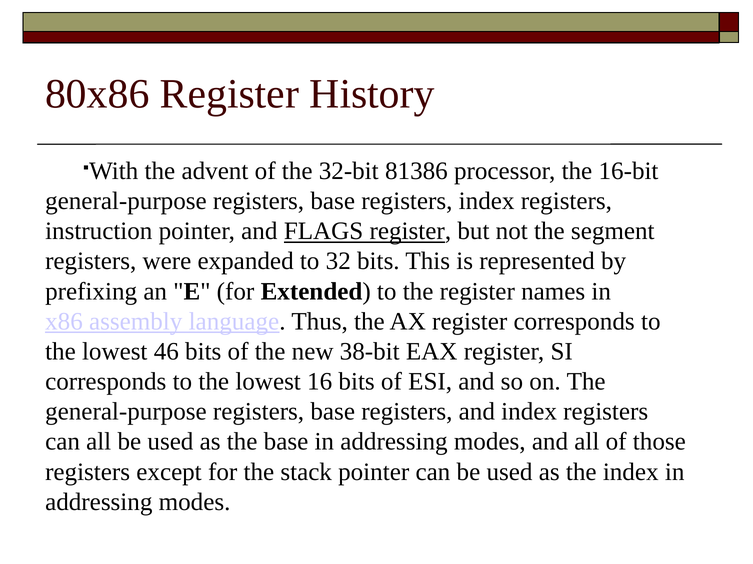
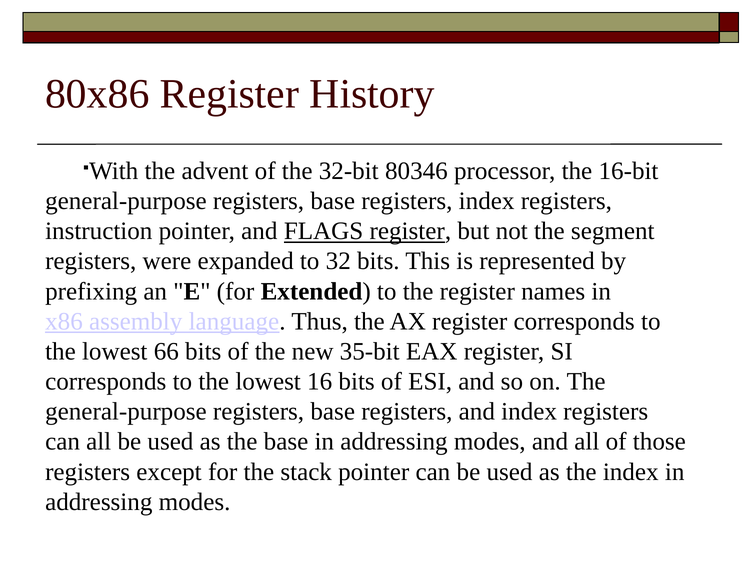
81386: 81386 -> 80346
46: 46 -> 66
38-bit: 38-bit -> 35-bit
